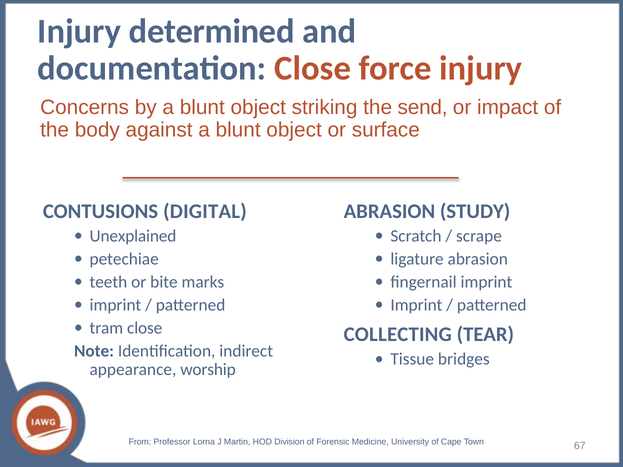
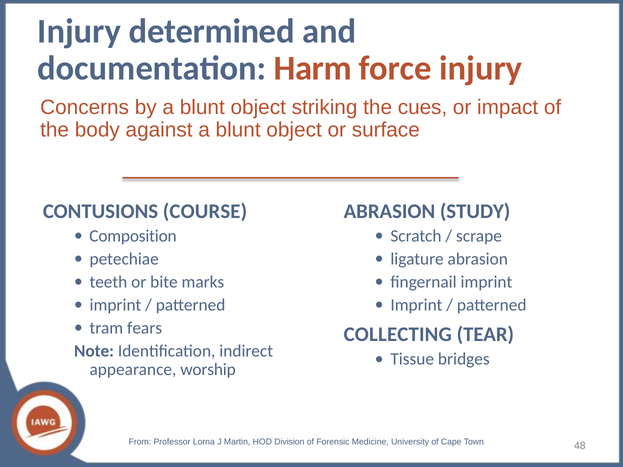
documentation Close: Close -> Harm
send: send -> cues
DIGITAL: DIGITAL -> COURSE
Unexplained: Unexplained -> Composition
tram close: close -> fears
67: 67 -> 48
